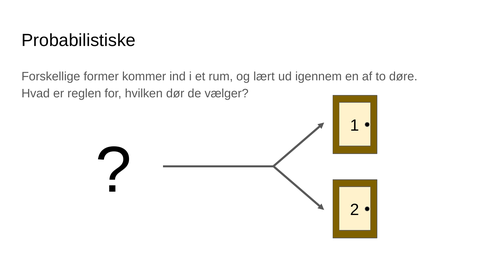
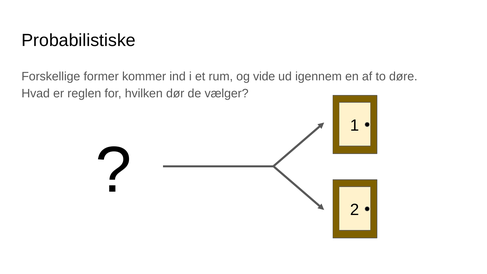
lært: lært -> vide
